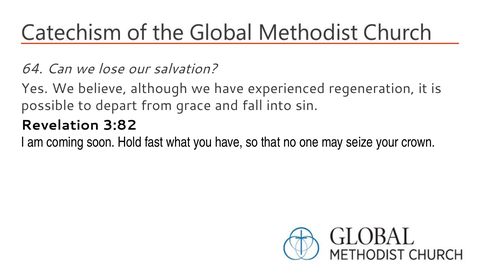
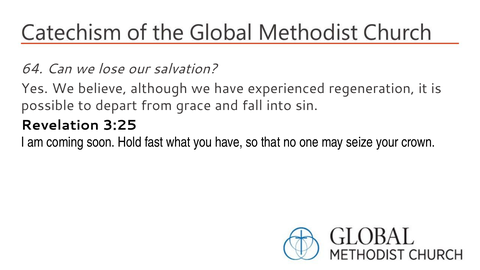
3:82: 3:82 -> 3:25
